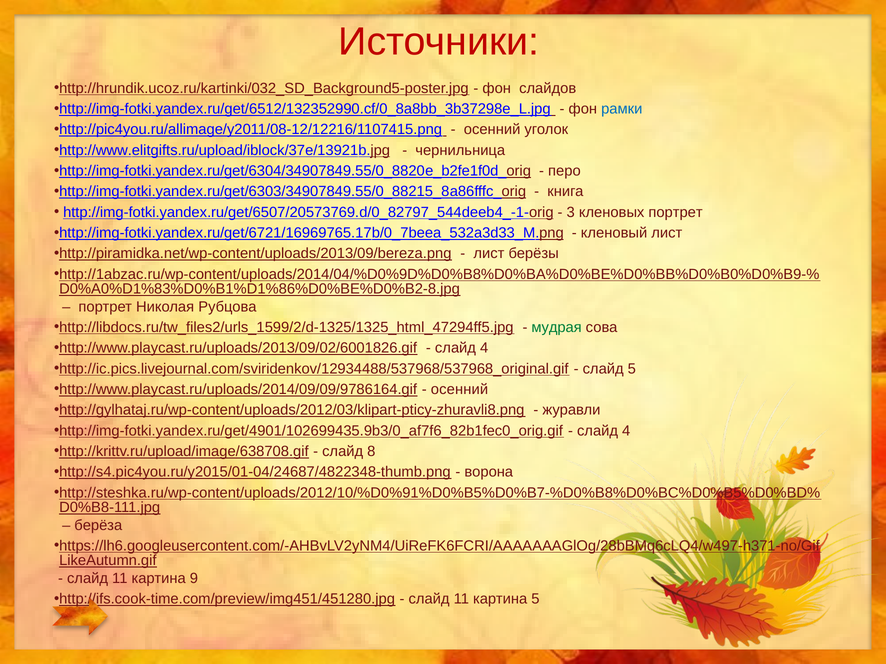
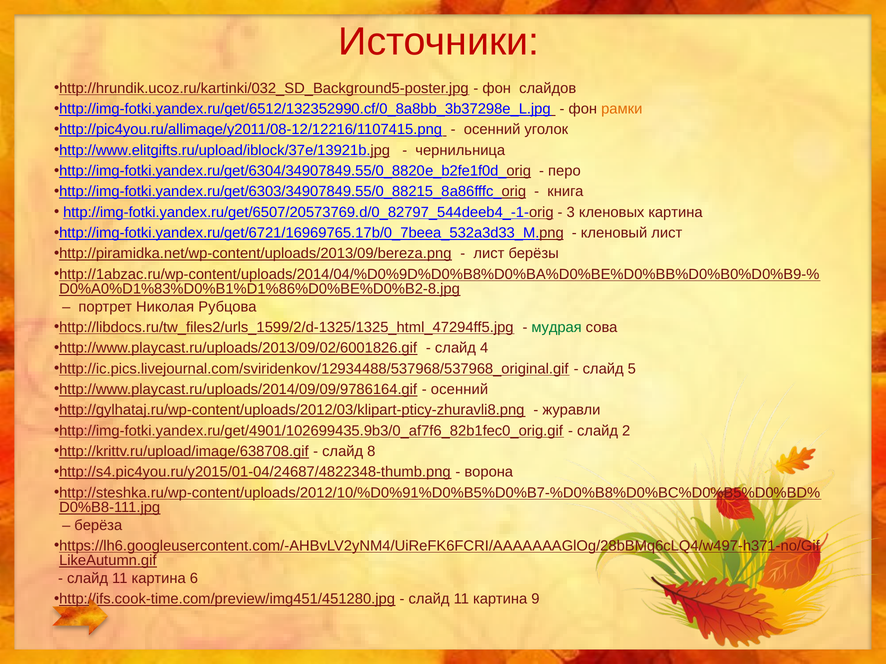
рамки colour: blue -> orange
кленовых портрет: портрет -> картина
4 at (626, 431): 4 -> 2
9: 9 -> 6
картина 5: 5 -> 9
